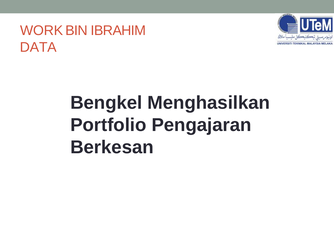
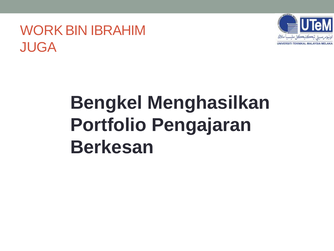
DATA: DATA -> JUGA
